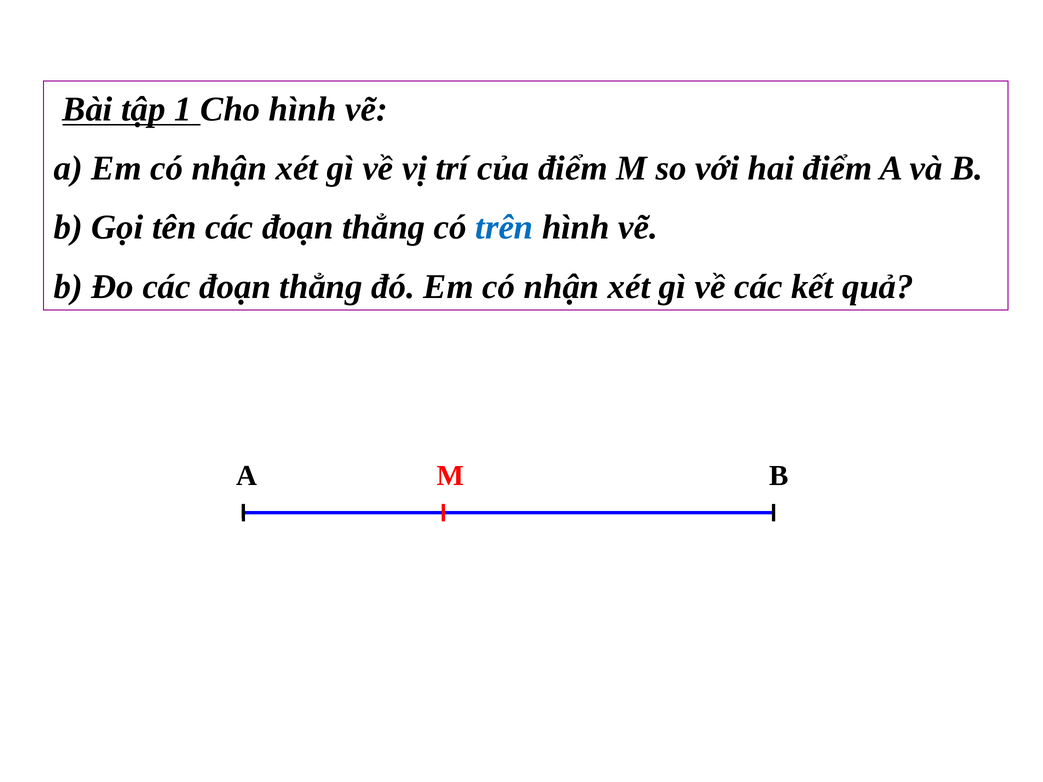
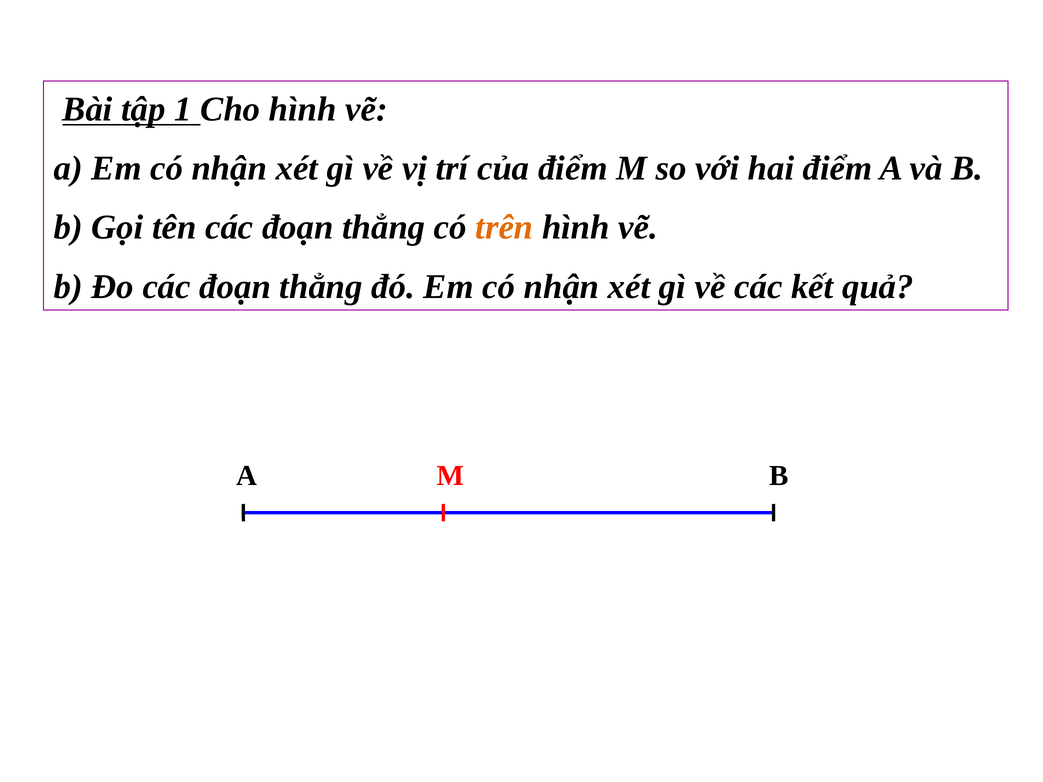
trên colour: blue -> orange
